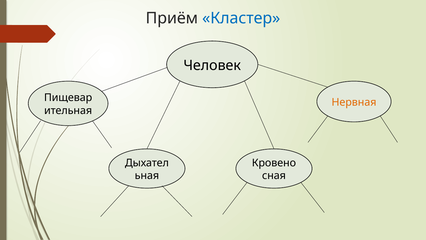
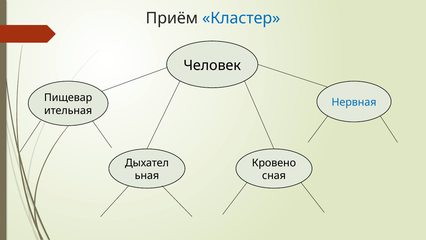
Нервная colour: orange -> blue
